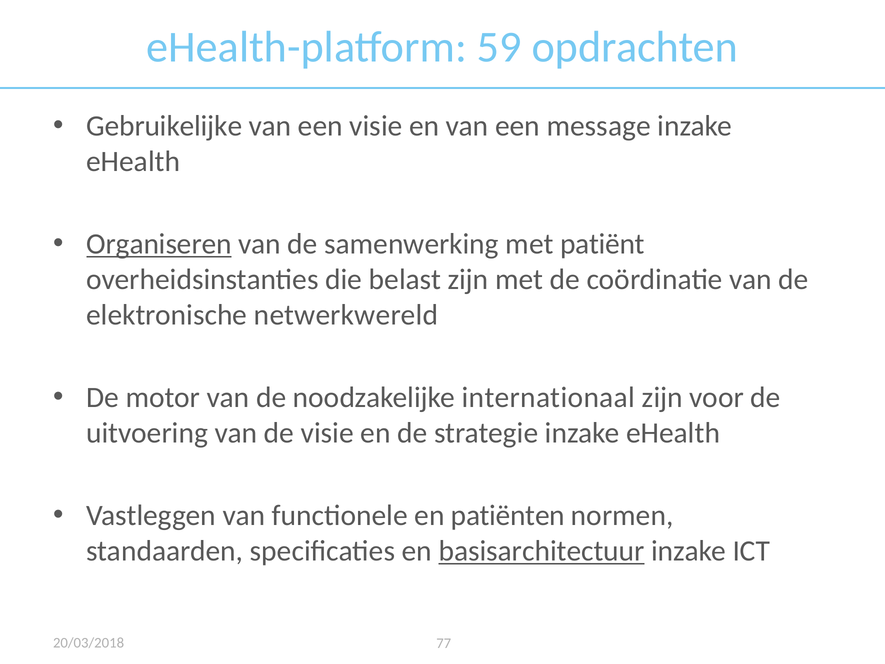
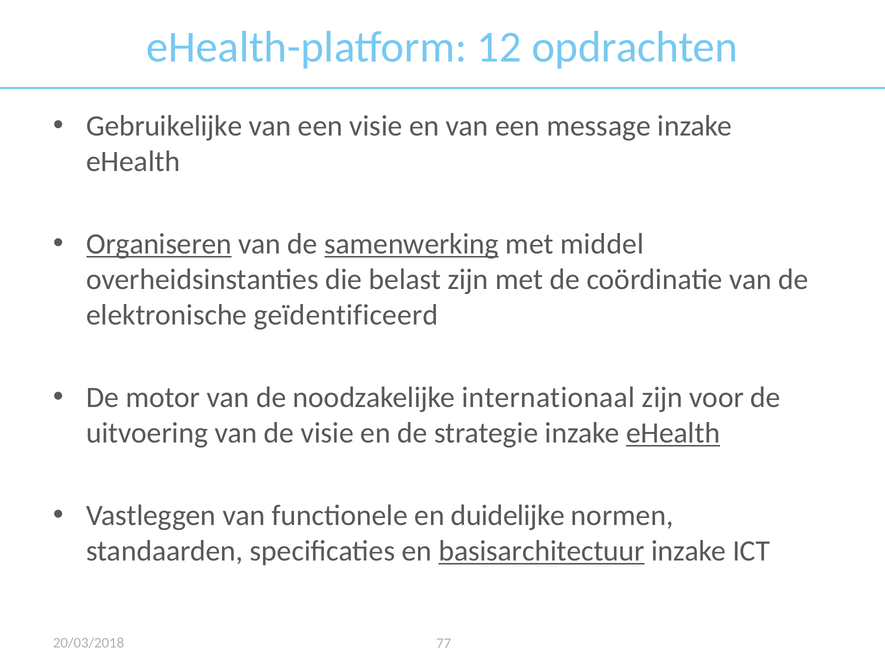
59: 59 -> 12
samenwerking underline: none -> present
patiënt: patiënt -> middel
netwerkwereld: netwerkwereld -> geïdentificeerd
eHealth at (673, 433) underline: none -> present
patiënten: patiënten -> duidelijke
